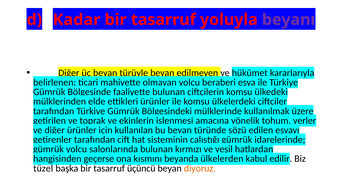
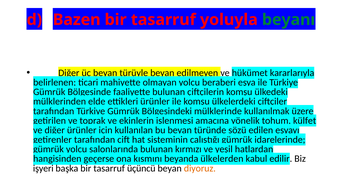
Kadar: Kadar -> Bazen
beyanı colour: purple -> green
yerler: yerler -> külfet
tüzel: tüzel -> işyeri
